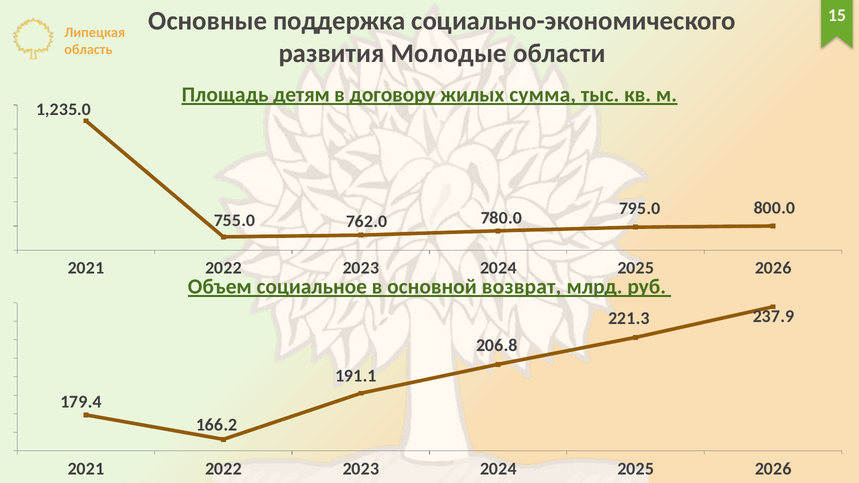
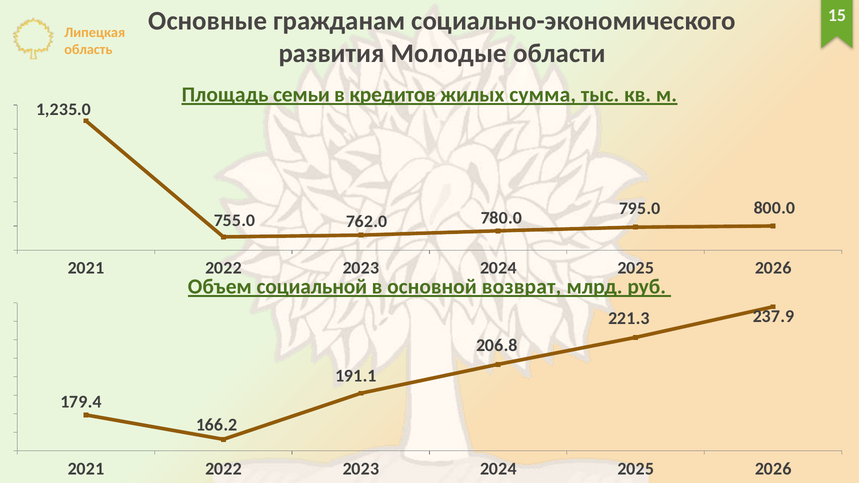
поддержка: поддержка -> гражданам
детям: детям -> семьи
договору: договору -> кредитов
социальное: социальное -> социальной
